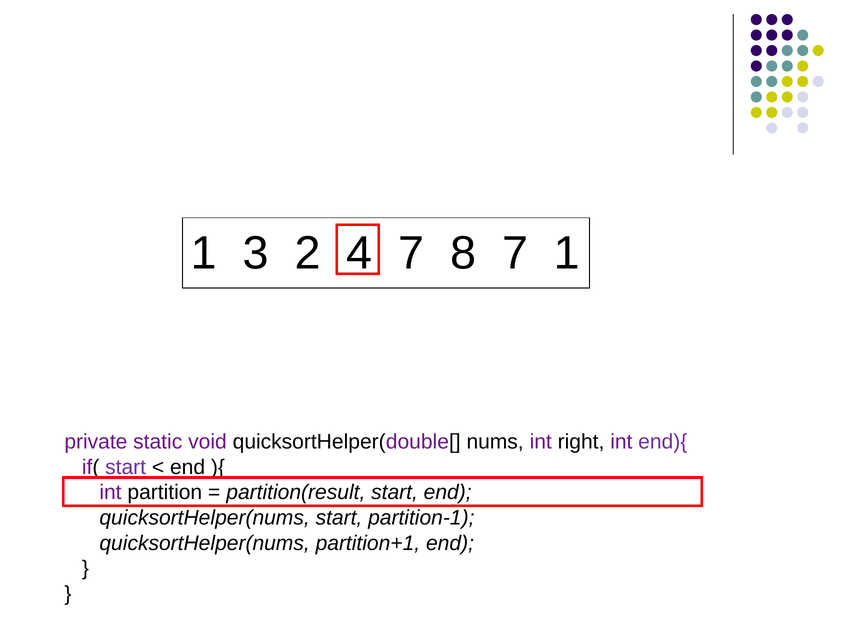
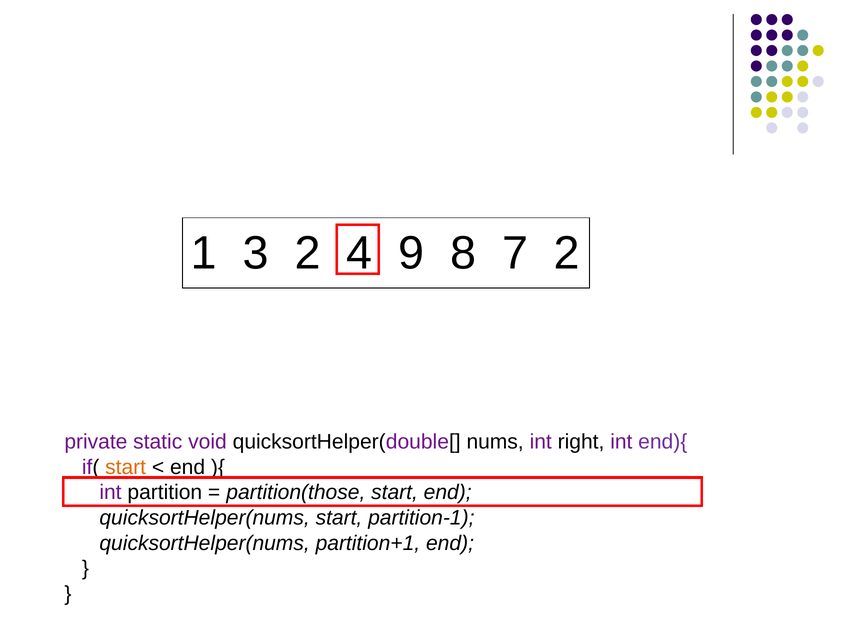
4 7: 7 -> 9
7 1: 1 -> 2
start at (126, 467) colour: purple -> orange
partition(result: partition(result -> partition(those
